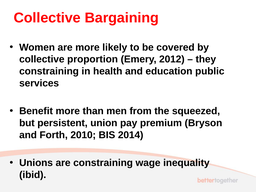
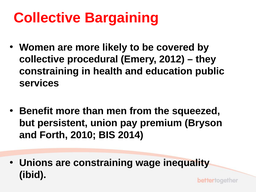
proportion: proportion -> procedural
